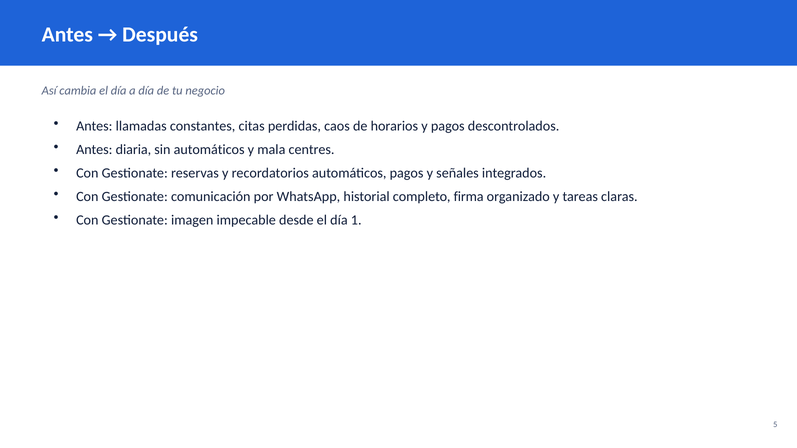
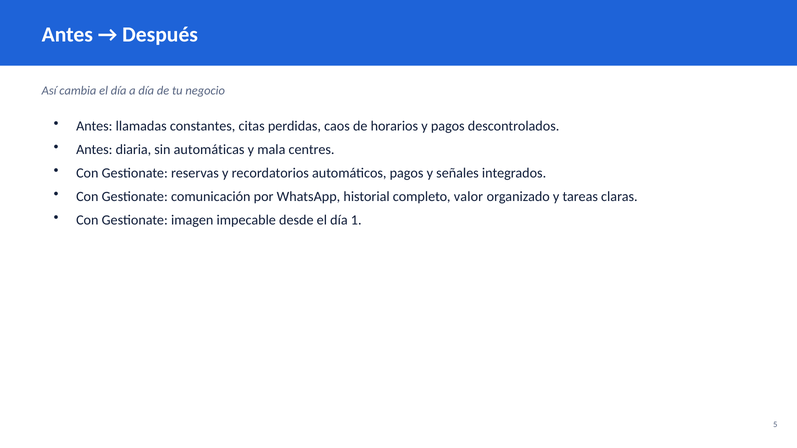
sin automáticos: automáticos -> automáticas
firma: firma -> valor
